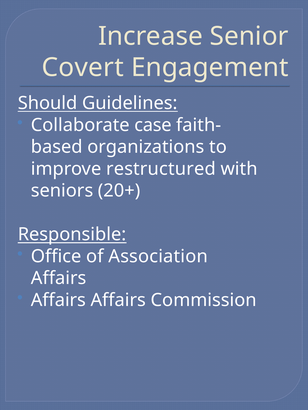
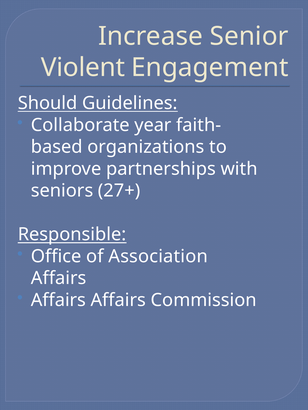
Covert: Covert -> Violent
case: case -> year
restructured: restructured -> partnerships
20+: 20+ -> 27+
